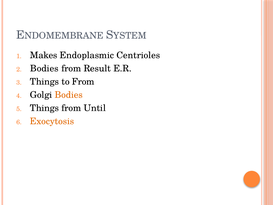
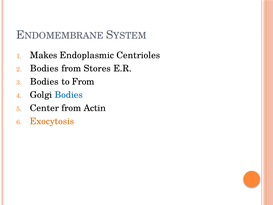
Result: Result -> Stores
Things at (44, 82): Things -> Bodies
Bodies at (69, 95) colour: orange -> blue
Things at (44, 108): Things -> Center
Until: Until -> Actin
